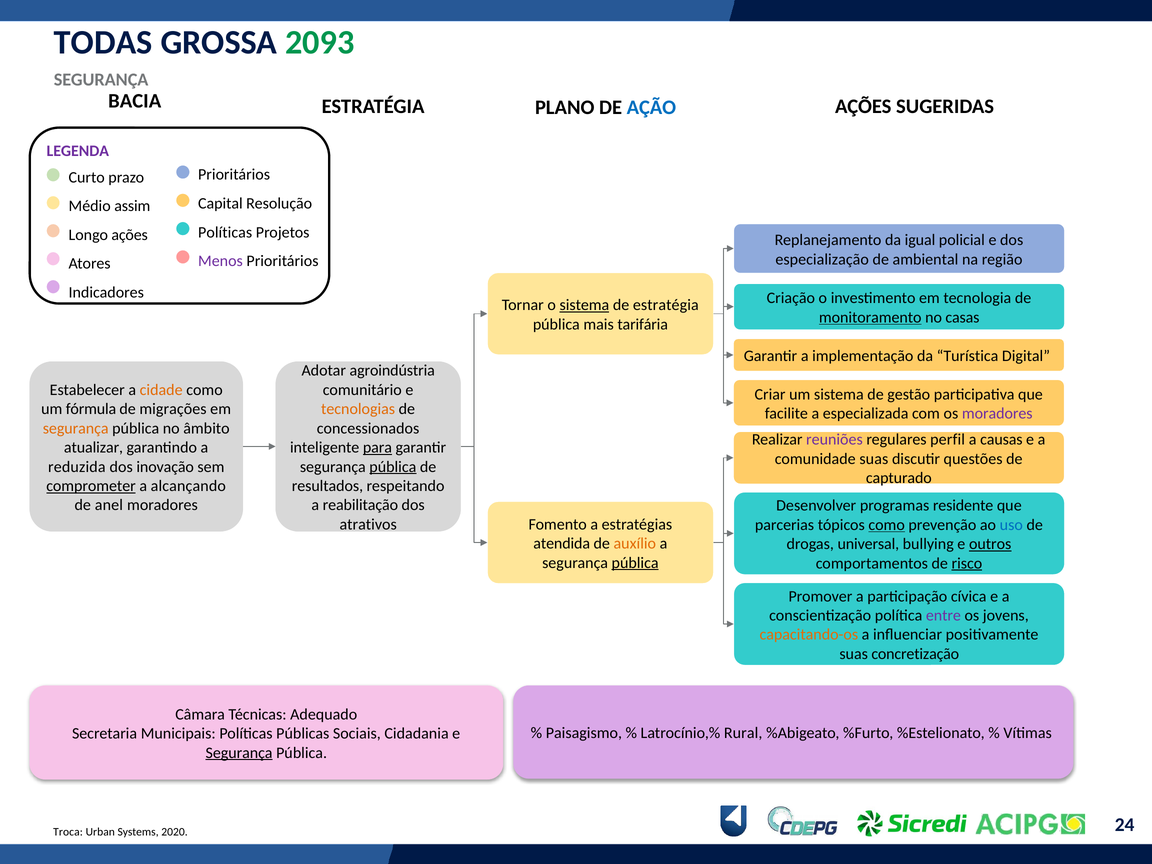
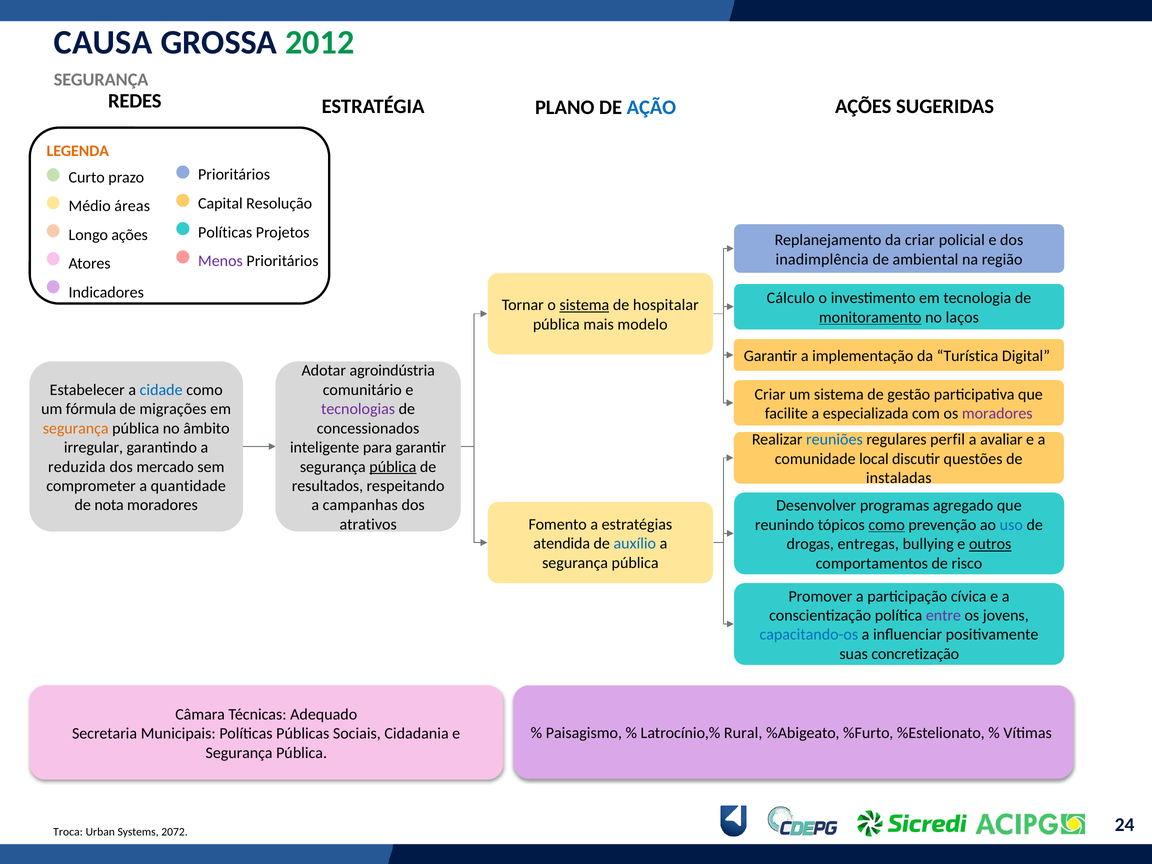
TODAS: TODAS -> CAUSA
2093: 2093 -> 2012
BACIA: BACIA -> REDES
LEGENDA colour: purple -> orange
assim: assim -> áreas
da igual: igual -> criar
especialização: especialização -> inadimplência
Criação: Criação -> Cálculo
de estratégia: estratégia -> hospitalar
casas: casas -> laços
tarifária: tarifária -> modelo
cidade colour: orange -> blue
tecnologias colour: orange -> purple
reuniões colour: purple -> blue
causas: causas -> avaliar
atualizar: atualizar -> irregular
para underline: present -> none
comunidade suas: suas -> local
inovação: inovação -> mercado
capturado: capturado -> instaladas
comprometer underline: present -> none
alcançando: alcançando -> quantidade
anel: anel -> nota
reabilitação: reabilitação -> campanhas
residente: residente -> agregado
parcerias: parcerias -> reunindo
auxílio colour: orange -> blue
universal: universal -> entregas
pública at (635, 563) underline: present -> none
risco underline: present -> none
capacitando-os colour: orange -> blue
Segurança at (239, 753) underline: present -> none
2020: 2020 -> 2072
